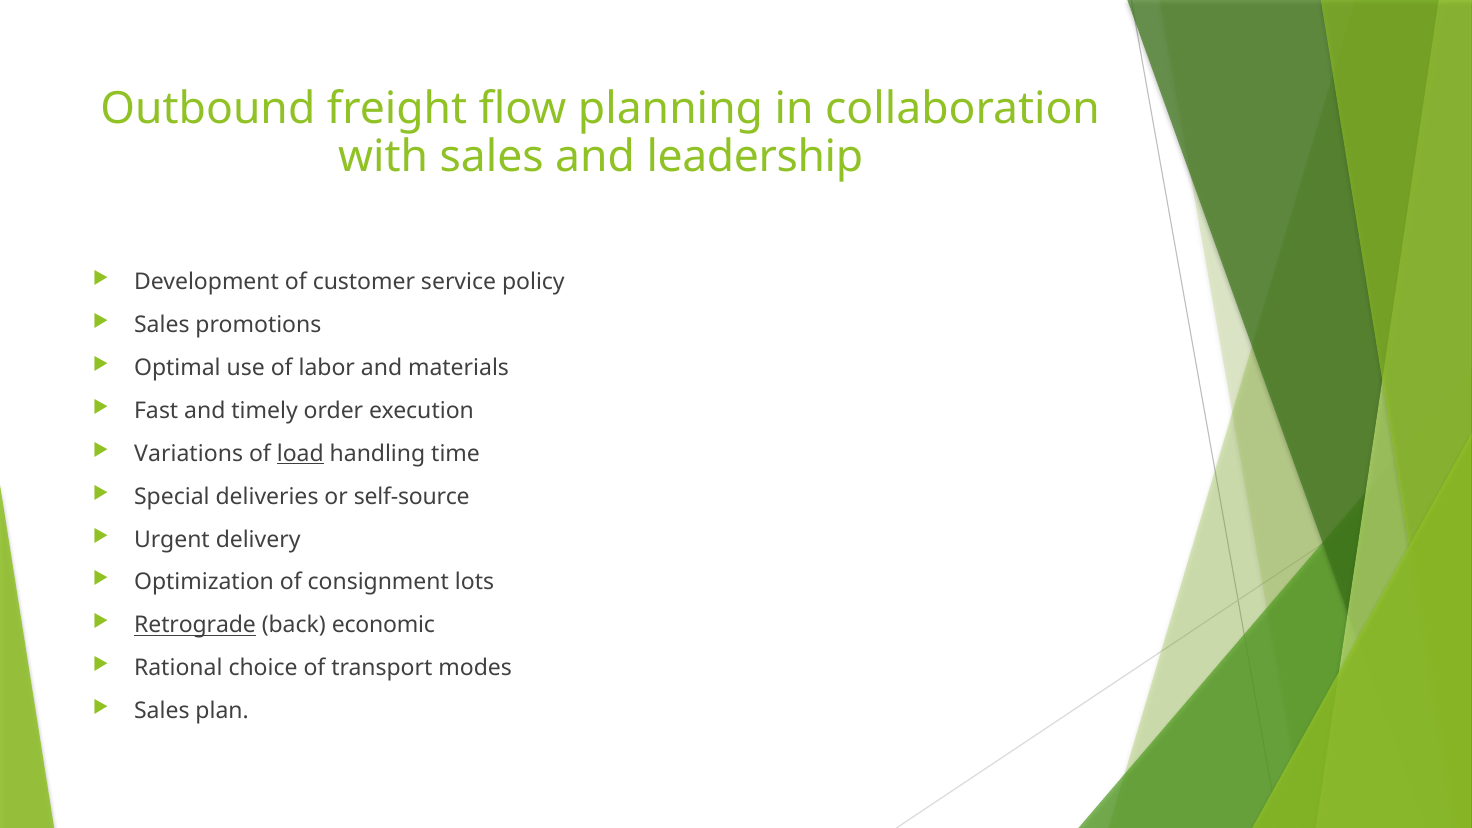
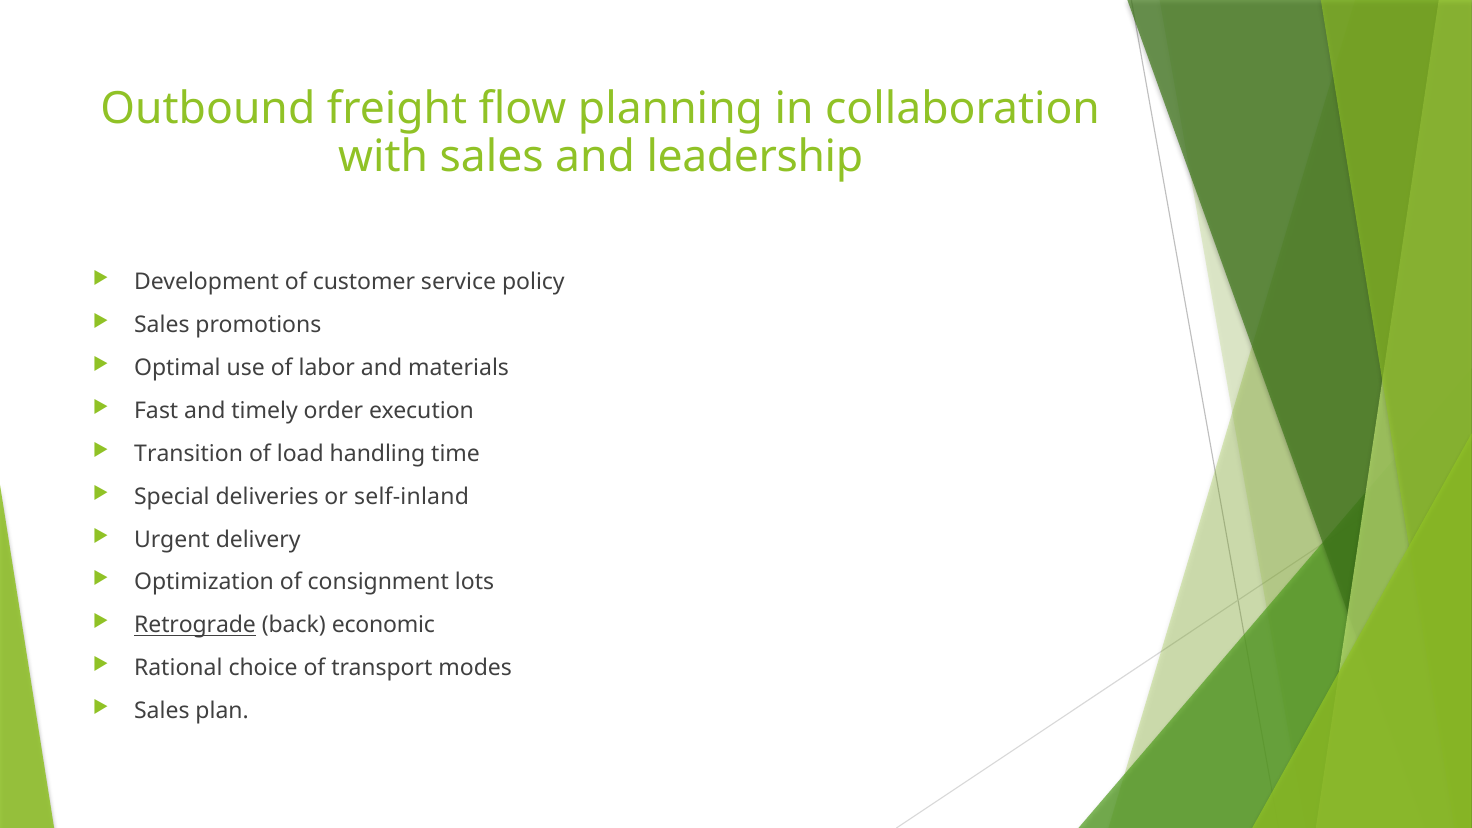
Variations: Variations -> Transition
load underline: present -> none
self-source: self-source -> self-inland
